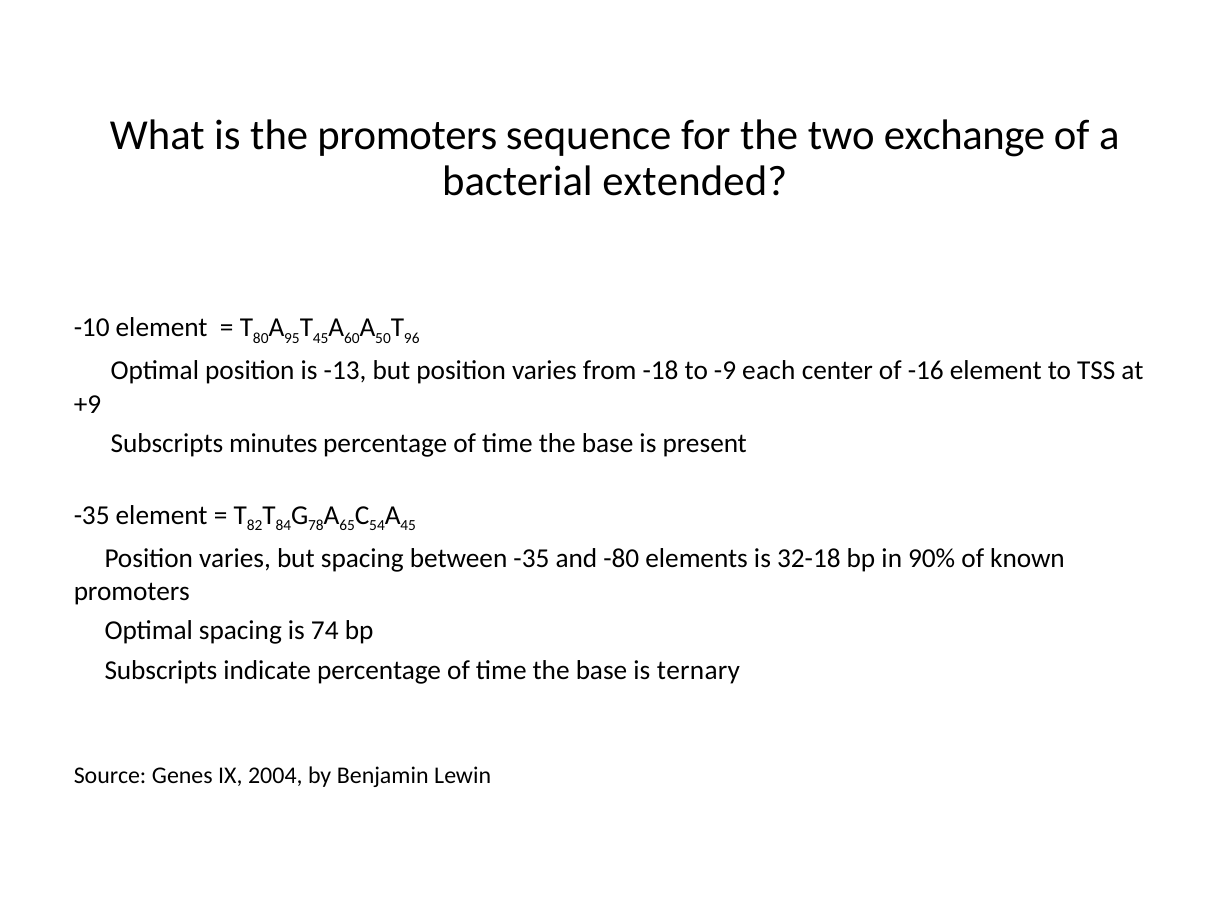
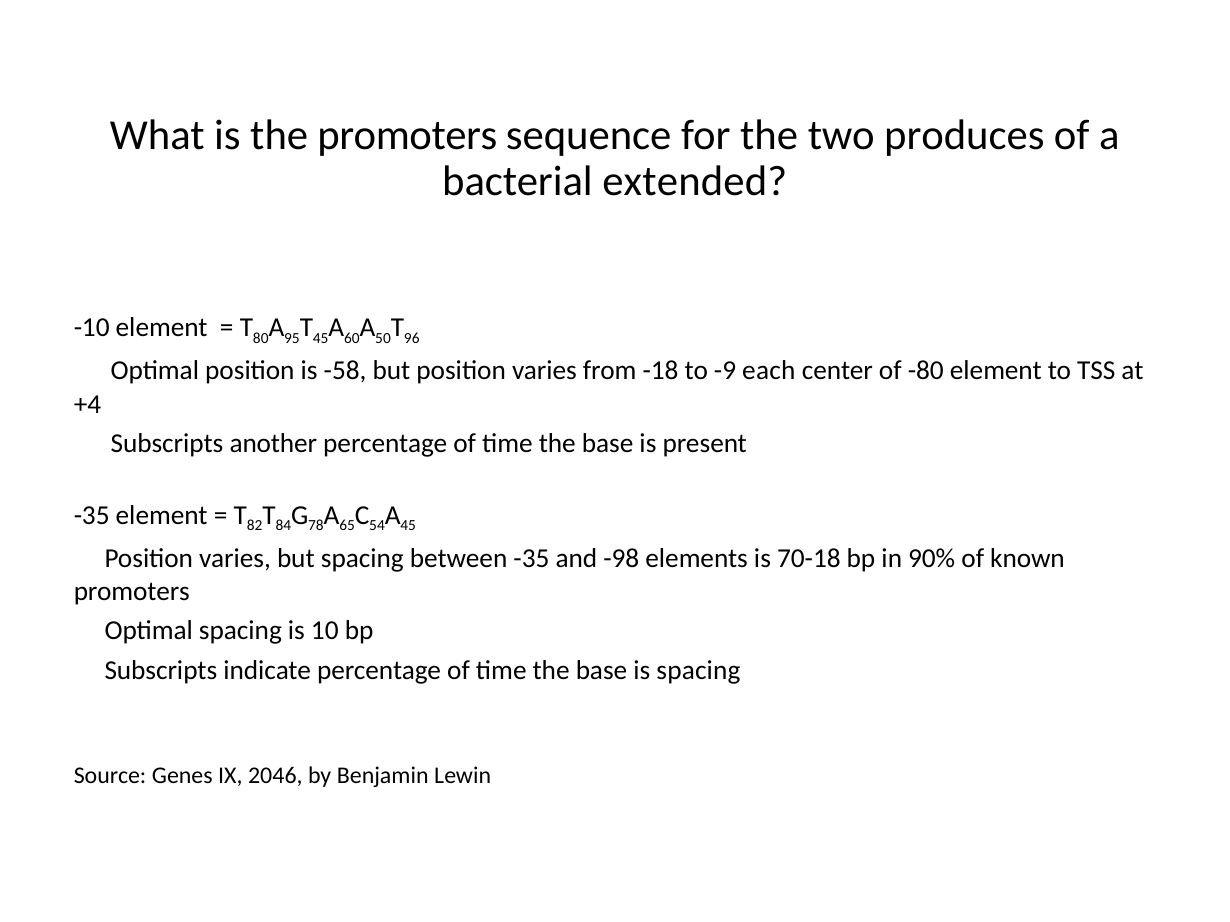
exchange: exchange -> produces
-13: -13 -> -58
-16: -16 -> -80
+9: +9 -> +4
minutes: minutes -> another
-80: -80 -> -98
32-18: 32-18 -> 70-18
74: 74 -> 10
is ternary: ternary -> spacing
2004: 2004 -> 2046
